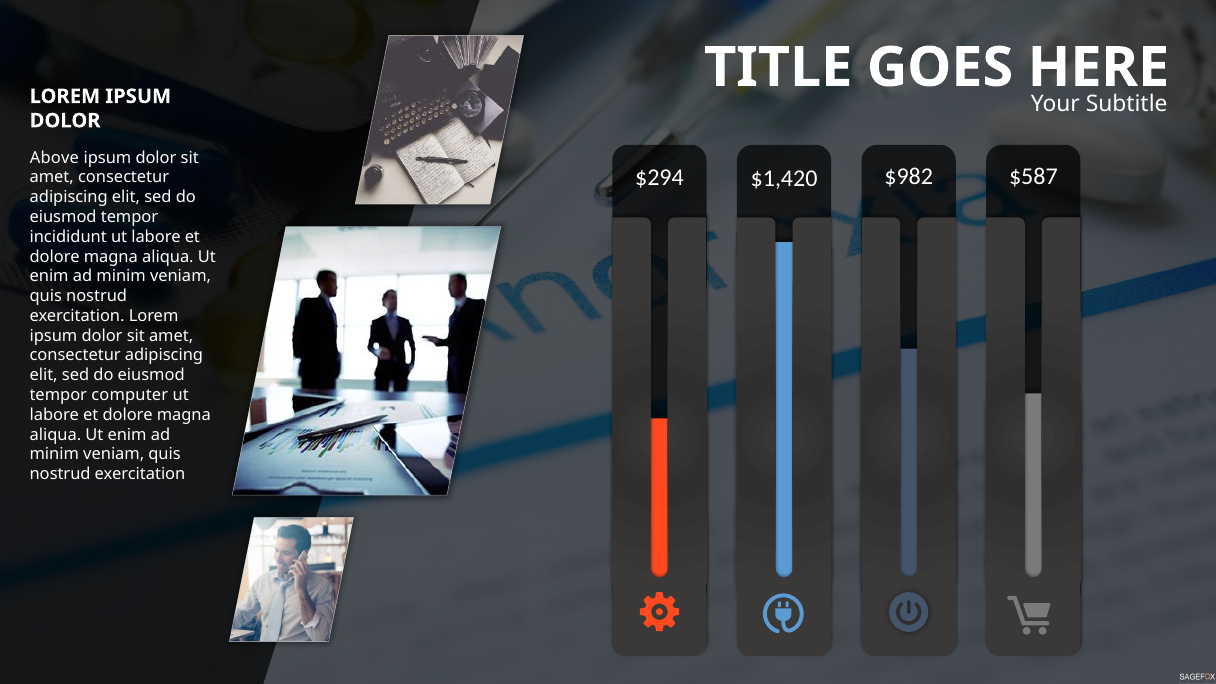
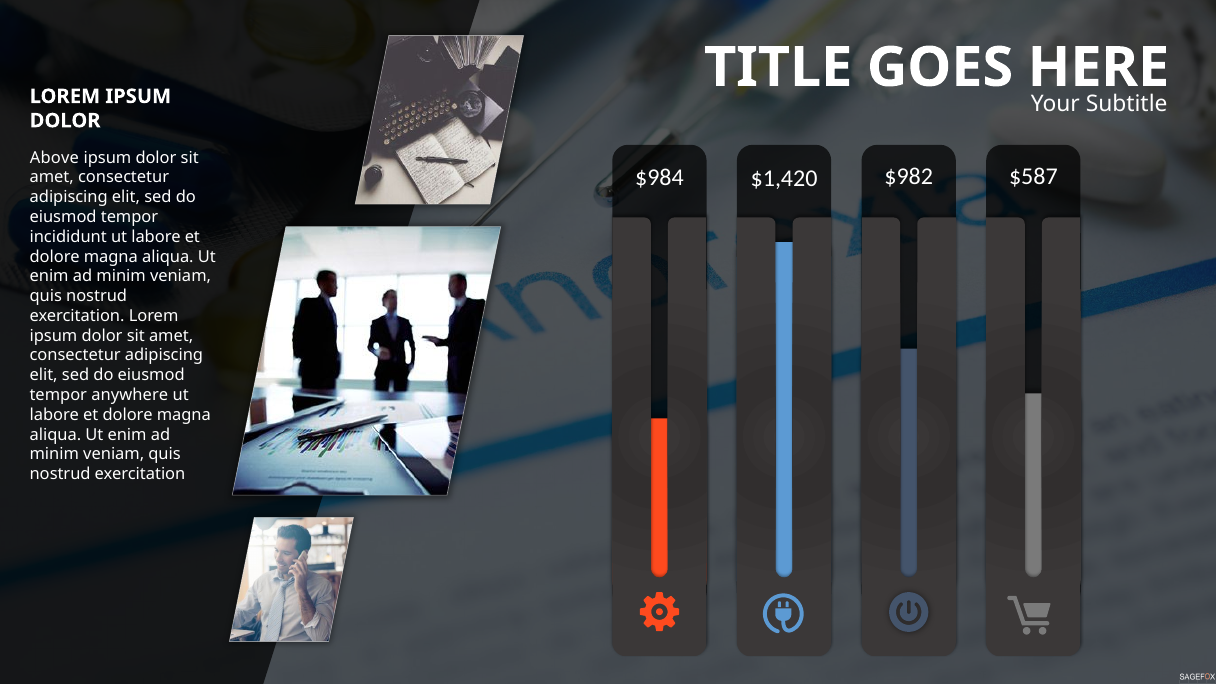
$294: $294 -> $984
computer: computer -> anywhere
